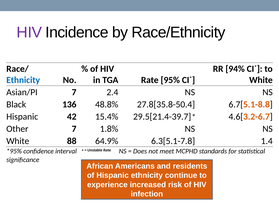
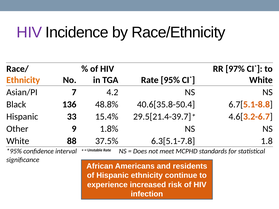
94%: 94% -> 97%
Ethnicity at (23, 80) colour: blue -> orange
2.4: 2.4 -> 4.2
27.8[35.8-50.4: 27.8[35.8-50.4 -> 40.6[35.8-50.4
42: 42 -> 33
Other 7: 7 -> 9
64.9%: 64.9% -> 37.5%
1.4: 1.4 -> 1.8
